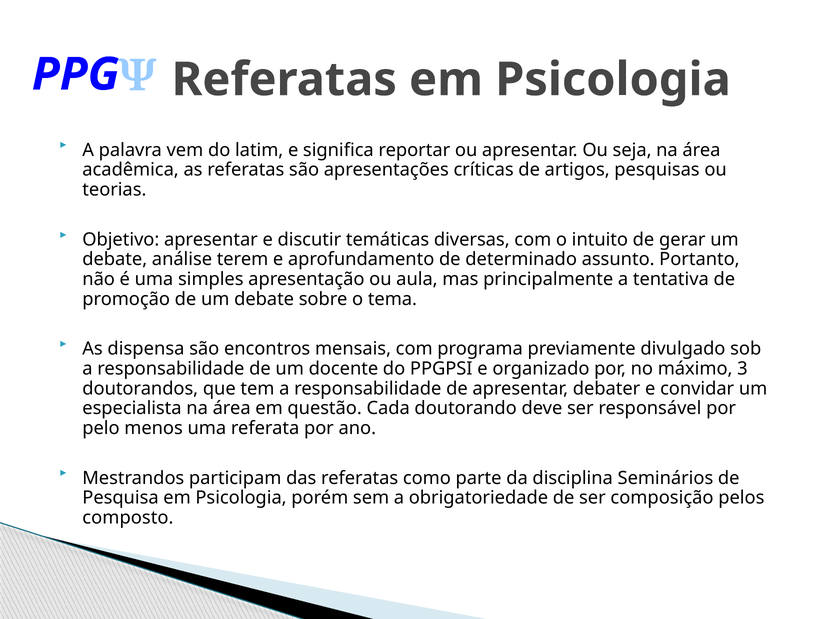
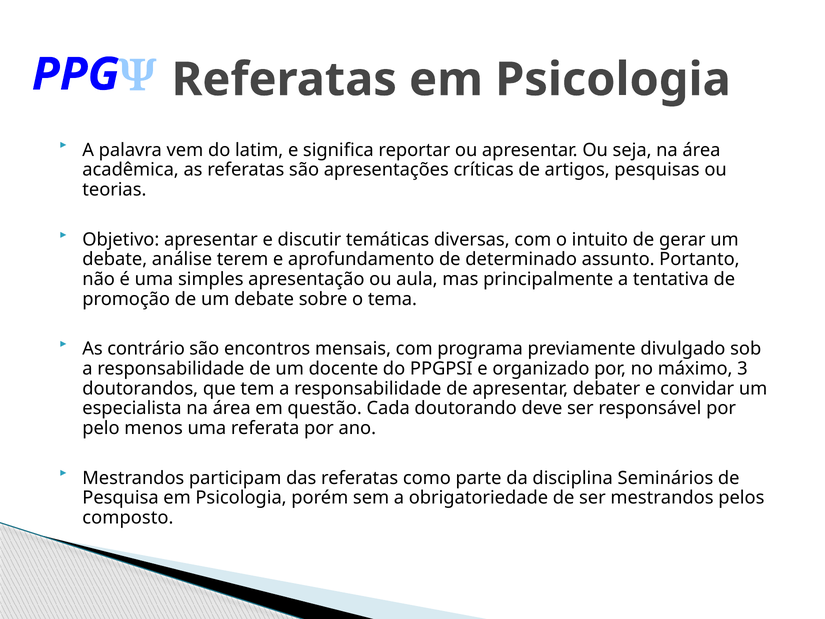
dispensa: dispensa -> contrário
ser composição: composição -> mestrandos
